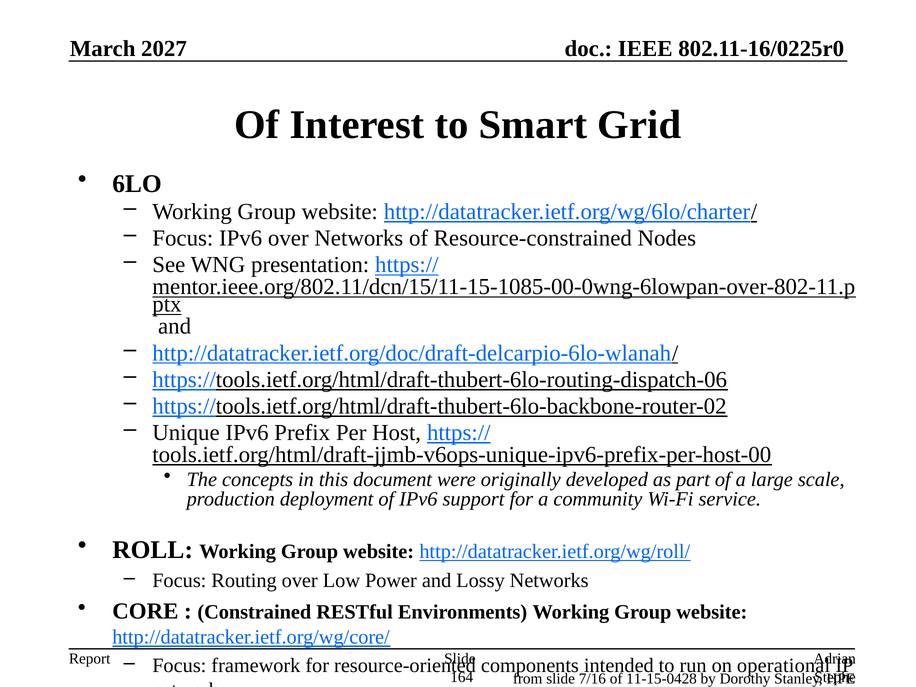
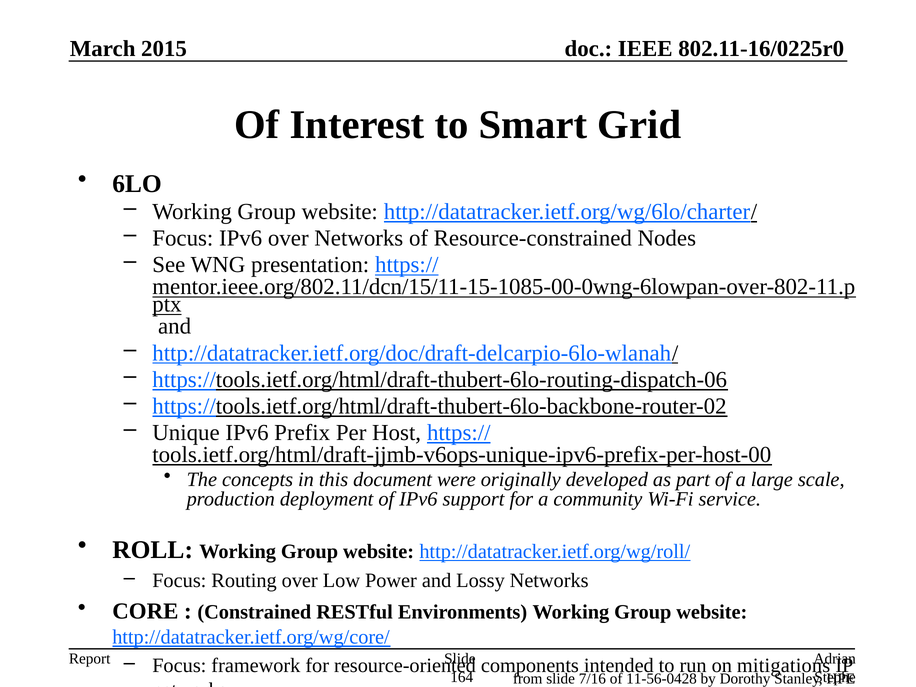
2027: 2027 -> 2015
operational: operational -> mitigations
11-15-0428: 11-15-0428 -> 11-56-0428
